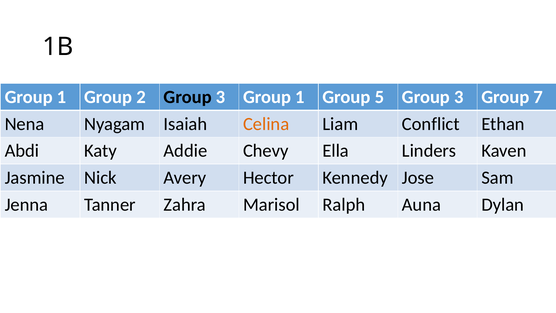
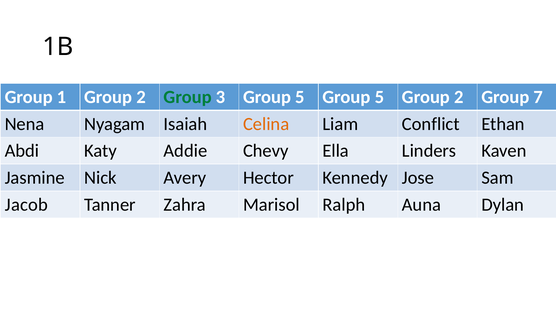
Group at (188, 97) colour: black -> green
3 Group 1: 1 -> 5
5 Group 3: 3 -> 2
Jenna: Jenna -> Jacob
